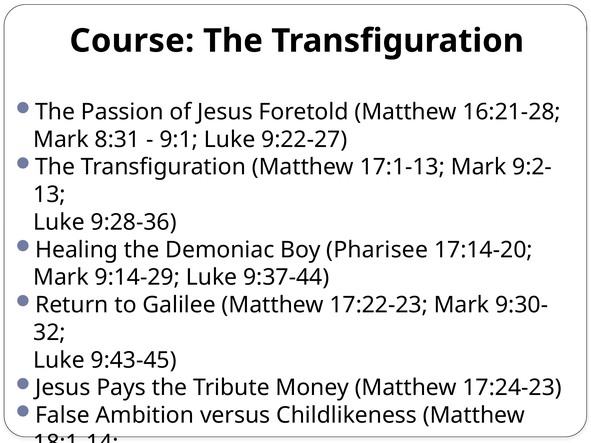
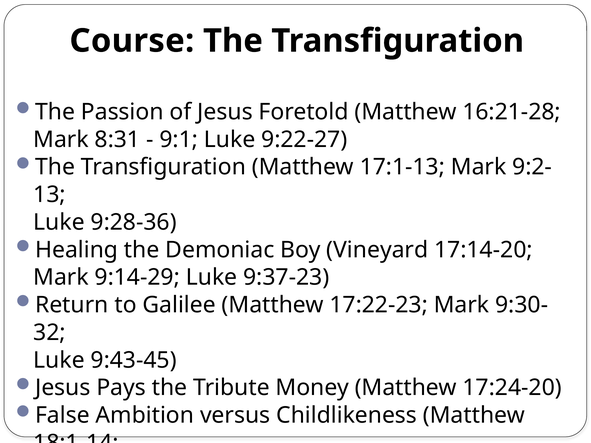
Pharisee: Pharisee -> Vineyard
9:37-44: 9:37-44 -> 9:37-23
17:24-23: 17:24-23 -> 17:24-20
